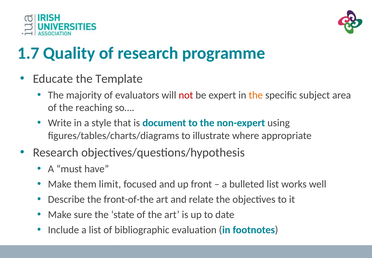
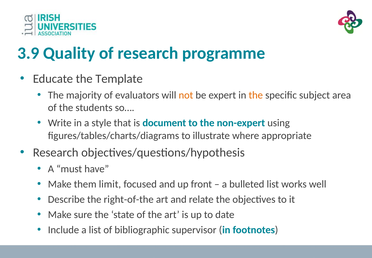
1.7: 1.7 -> 3.9
not colour: red -> orange
reaching: reaching -> students
front-of-the: front-of-the -> right-of-the
evaluation: evaluation -> supervisor
